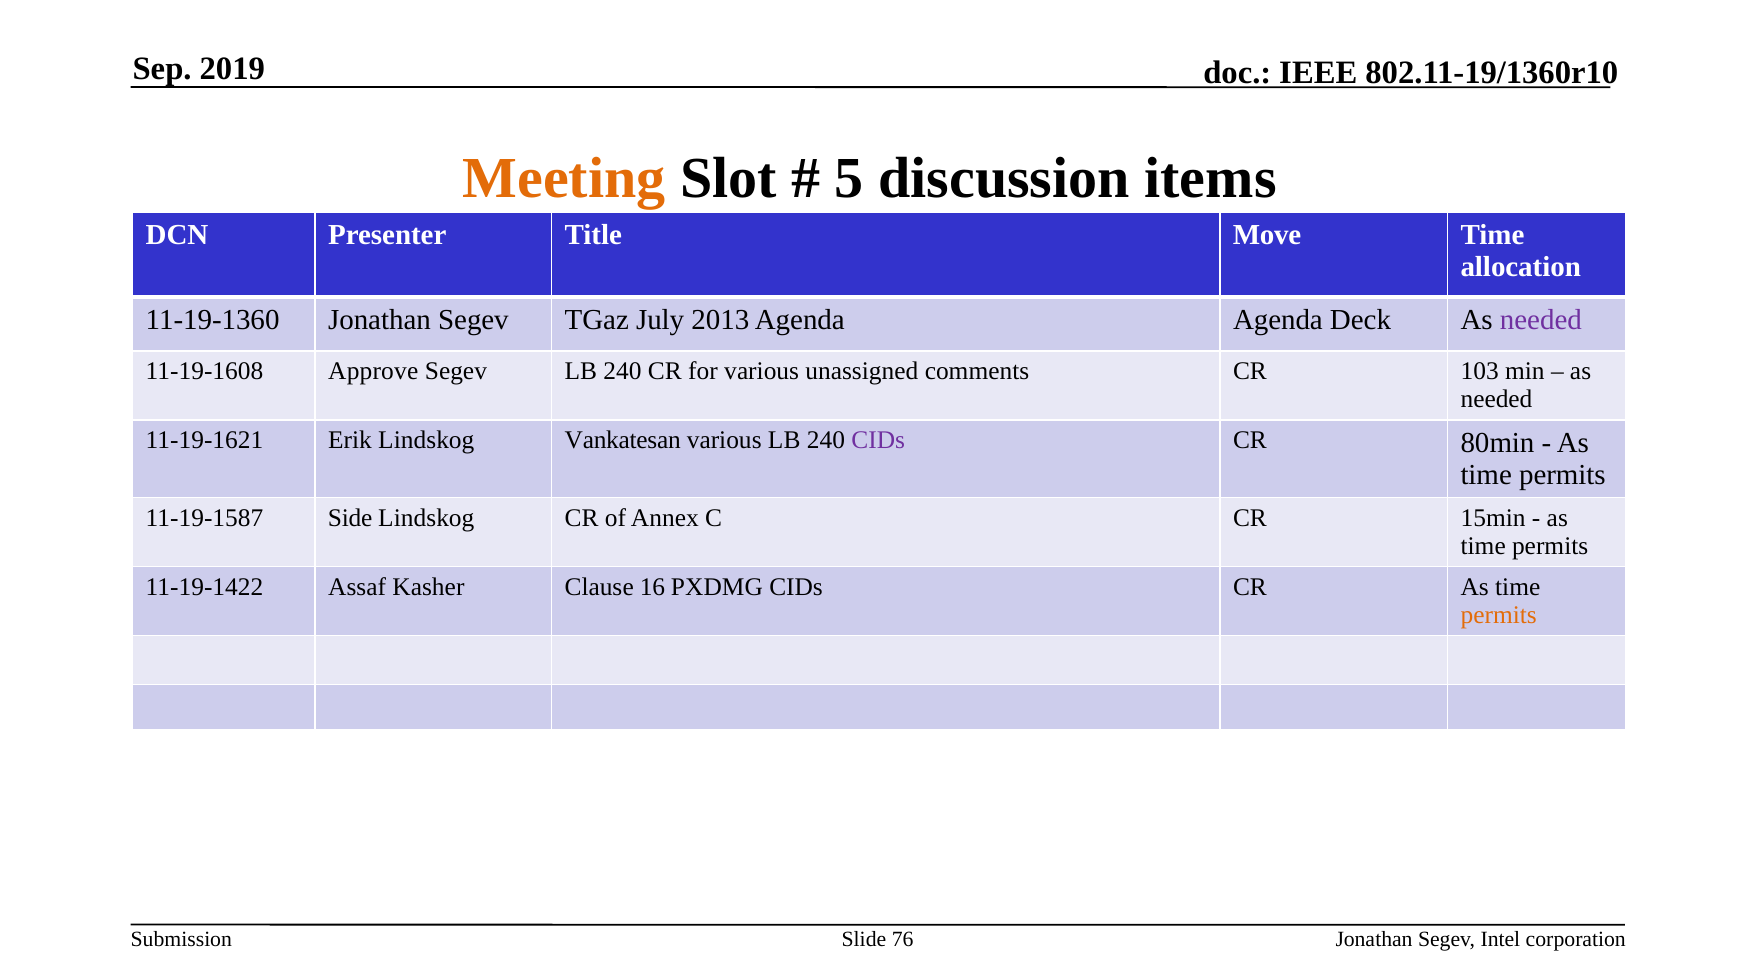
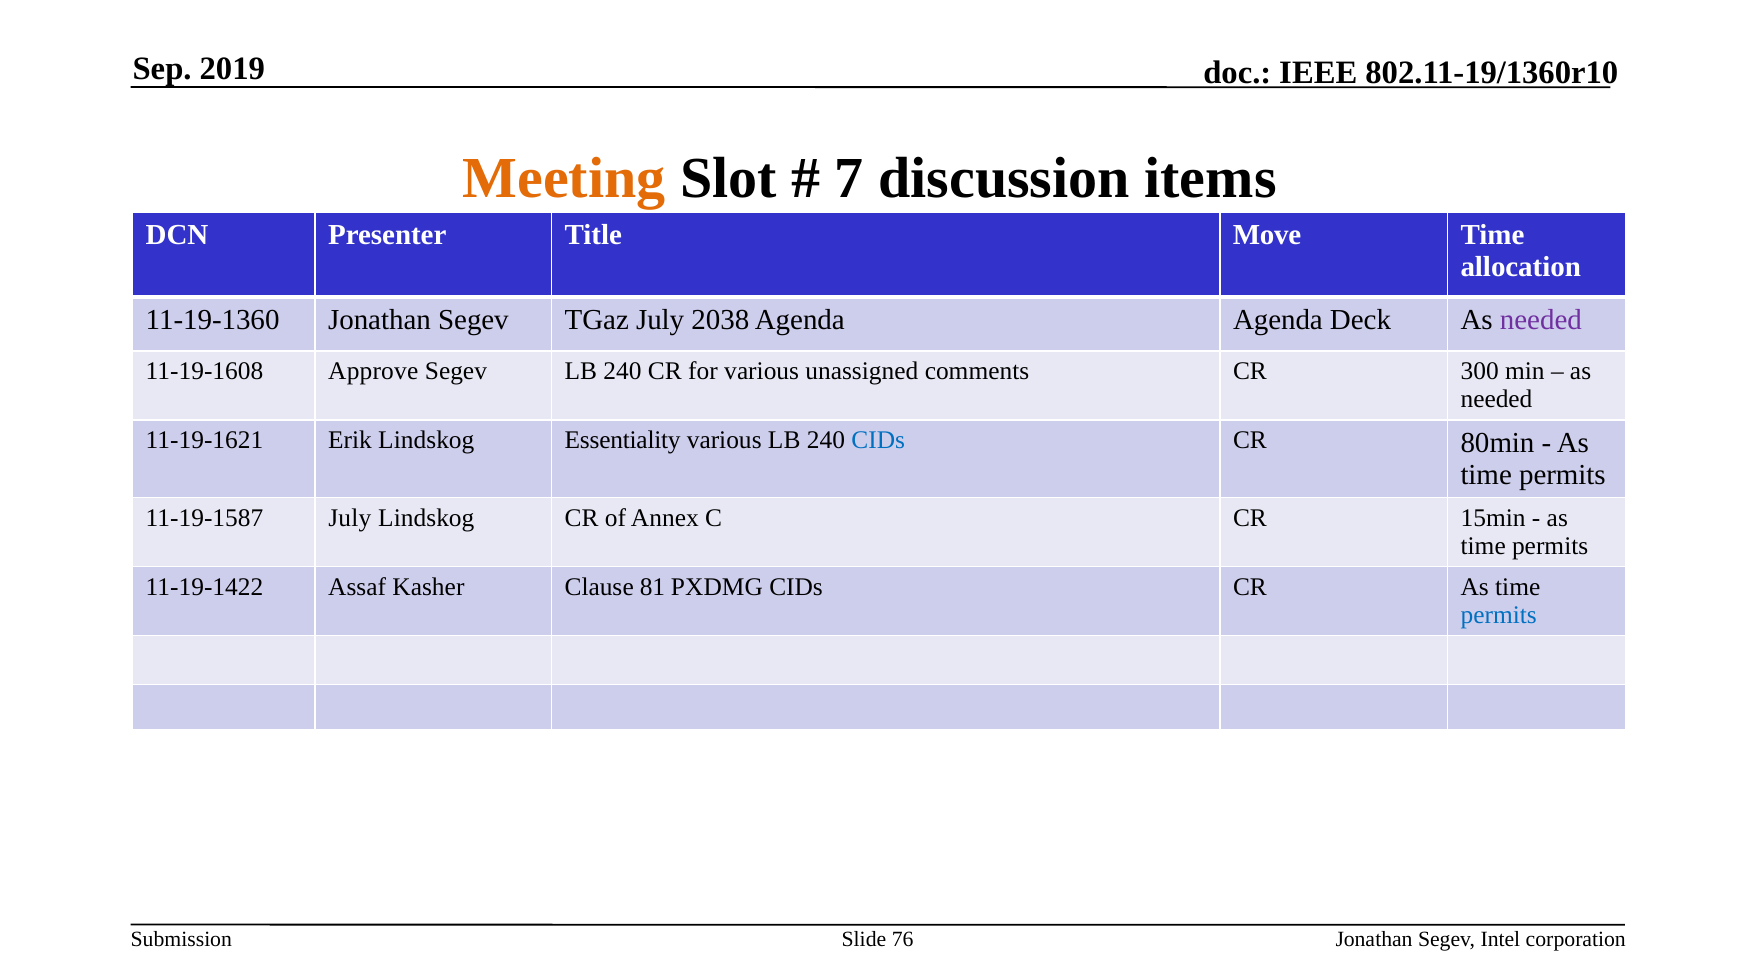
5: 5 -> 7
2013: 2013 -> 2038
103: 103 -> 300
Vankatesan: Vankatesan -> Essentiality
CIDs at (878, 441) colour: purple -> blue
11-19-1587 Side: Side -> July
16: 16 -> 81
permits at (1499, 615) colour: orange -> blue
